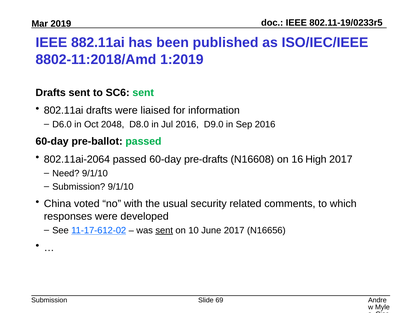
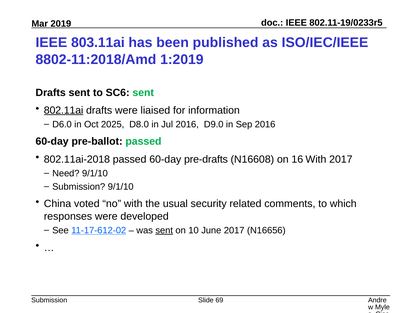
882.11ai: 882.11ai -> 803.11ai
802.11ai underline: none -> present
2048: 2048 -> 2025
802.11ai-2064: 802.11ai-2064 -> 802.11ai-2018
16 High: High -> With
